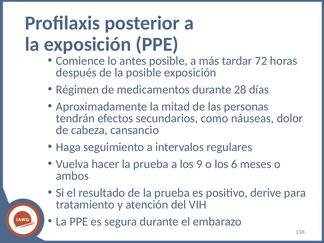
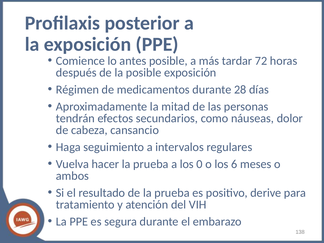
9: 9 -> 0
